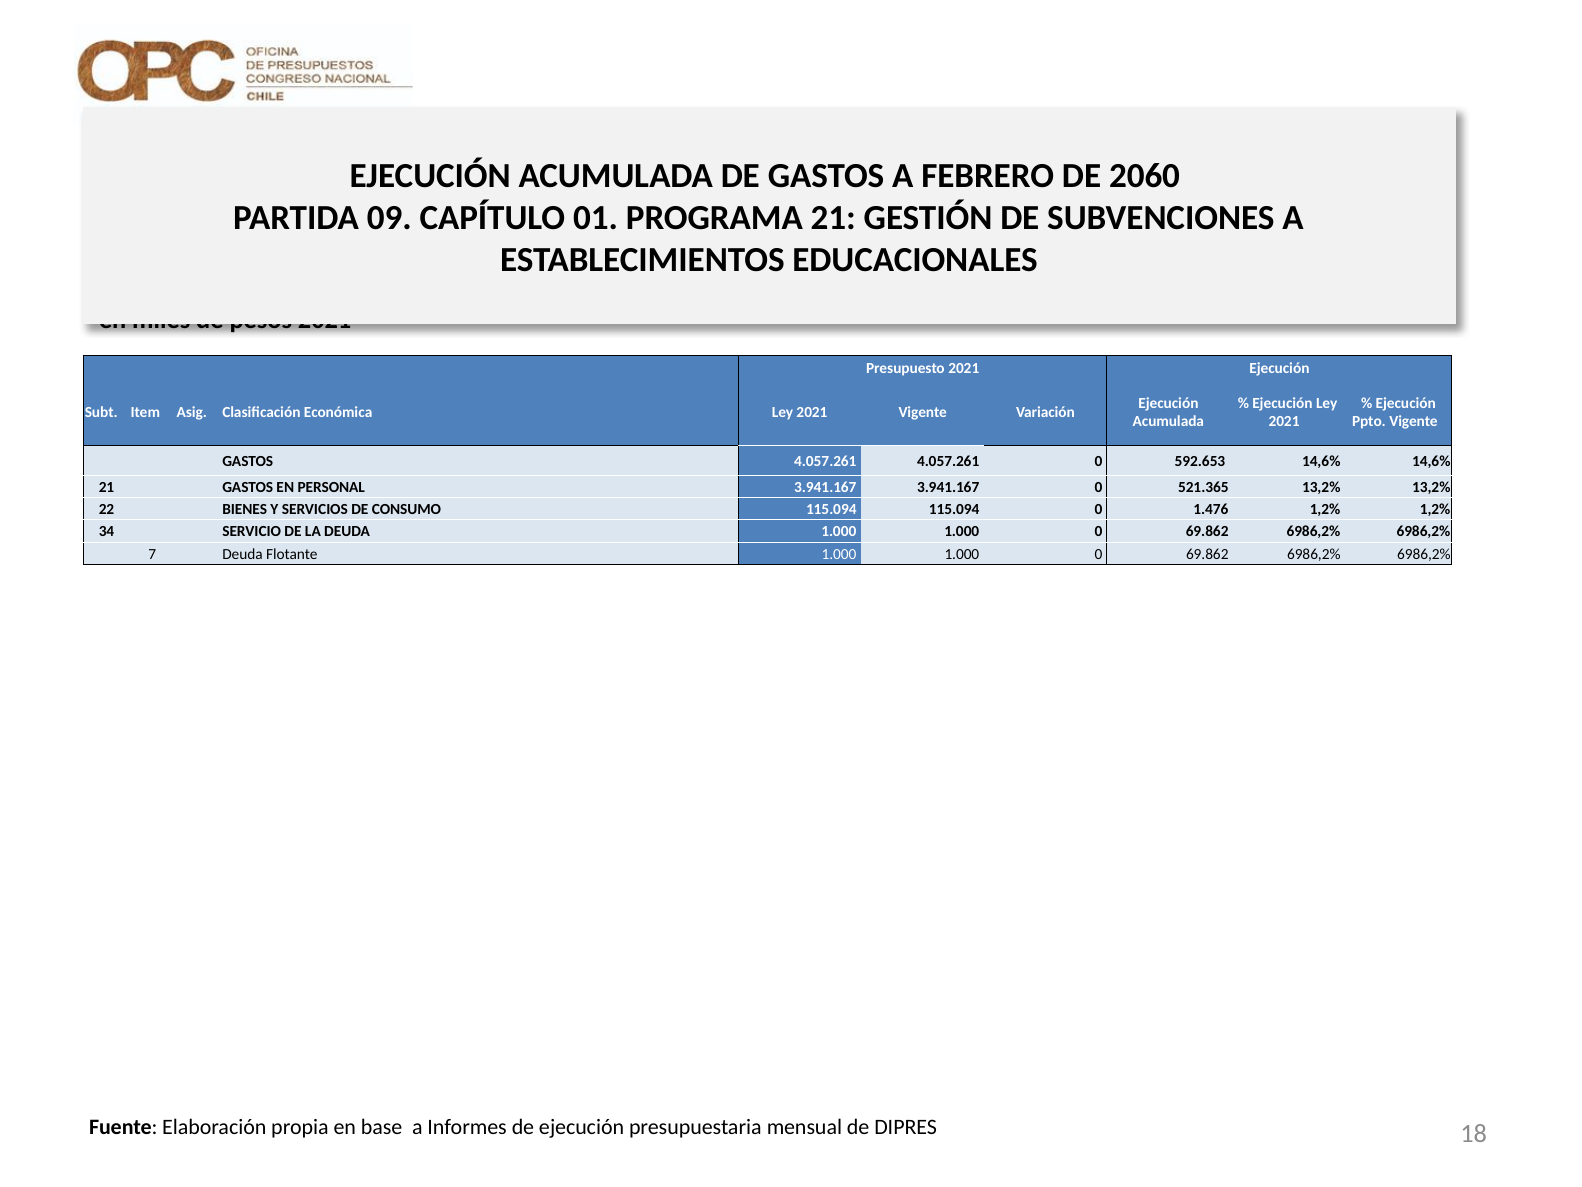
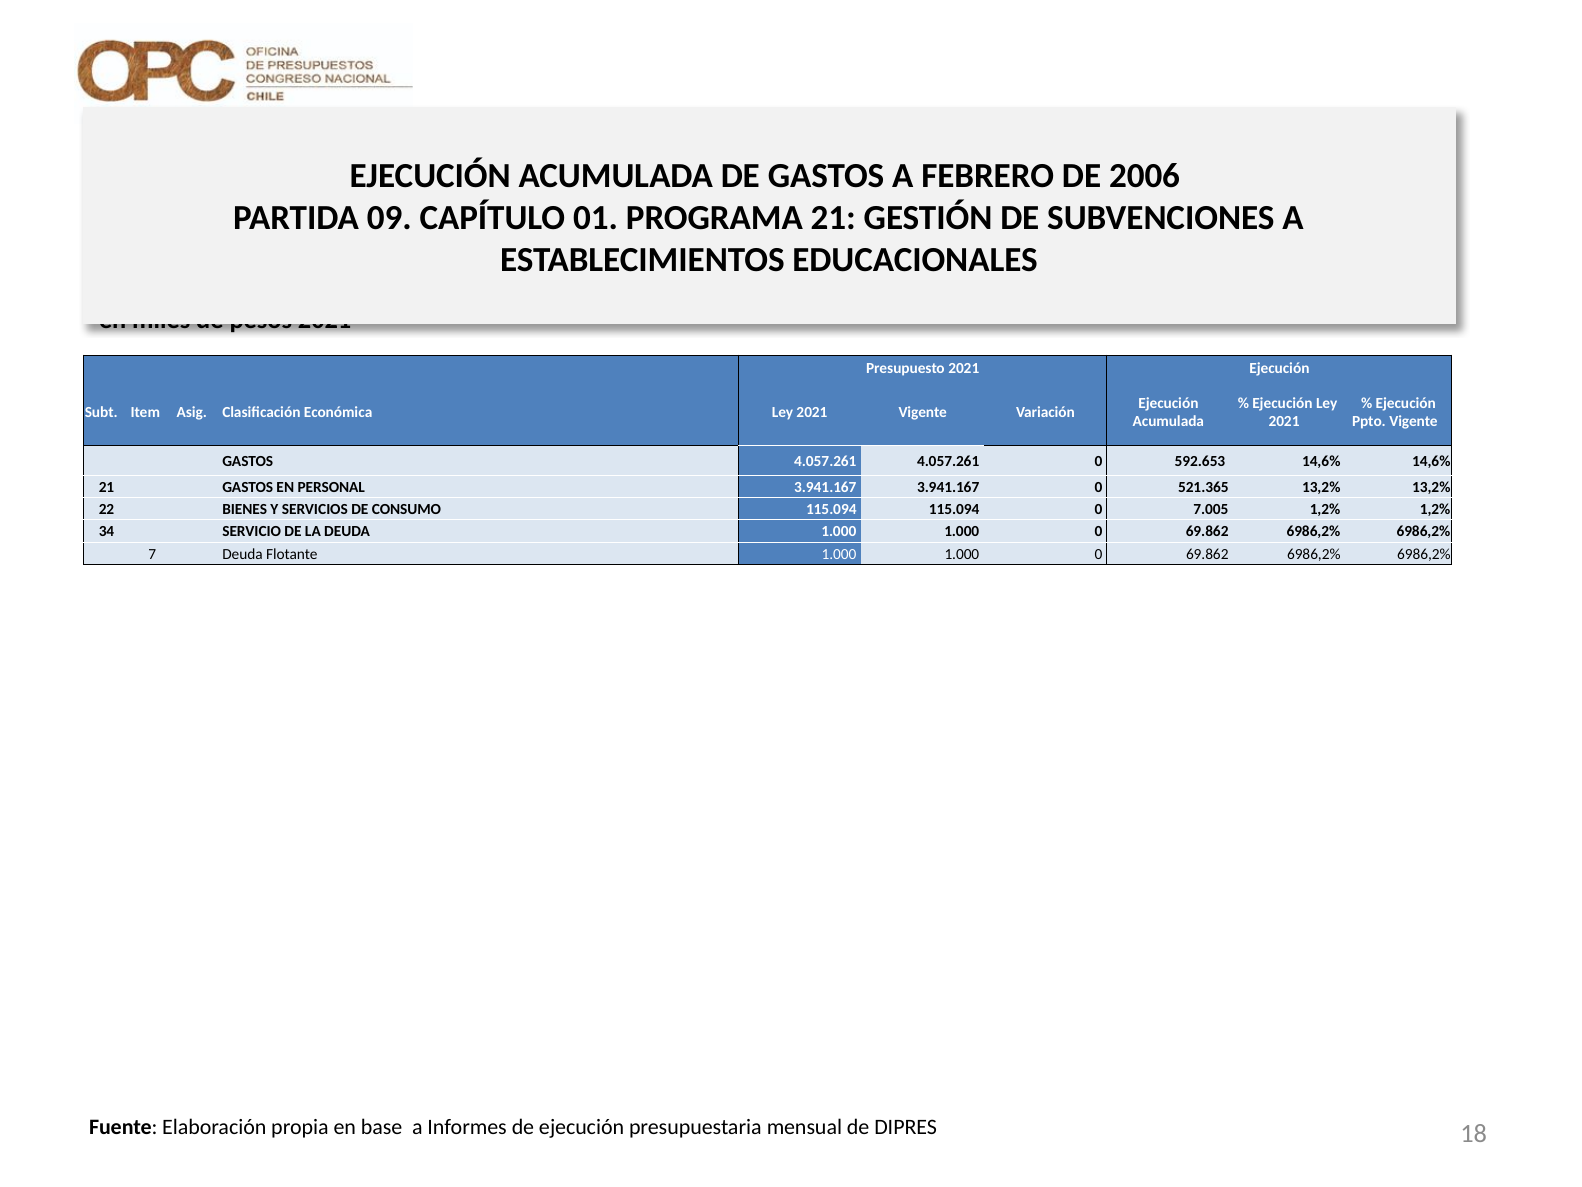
2060: 2060 -> 2006
1.476: 1.476 -> 7.005
